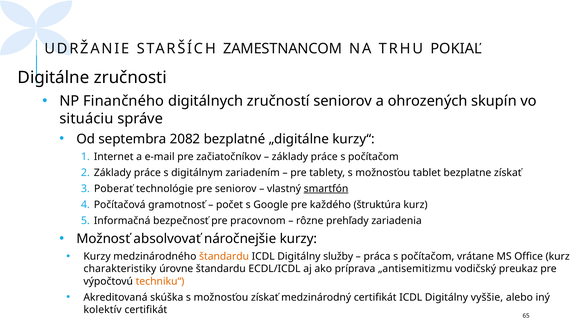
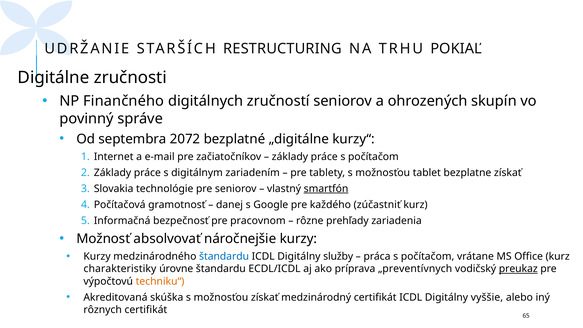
ZAMESTNANCOM: ZAMESTNANCOM -> RESTRUCTURING
situáciu: situáciu -> povinný
2082: 2082 -> 2072
Poberať: Poberať -> Slovakia
počet: počet -> danej
štruktúra: štruktúra -> zúčastniť
štandardu at (224, 256) colour: orange -> blue
„antisemitizmu: „antisemitizmu -> „preventívnych
preukaz underline: none -> present
kolektív: kolektív -> rôznych
